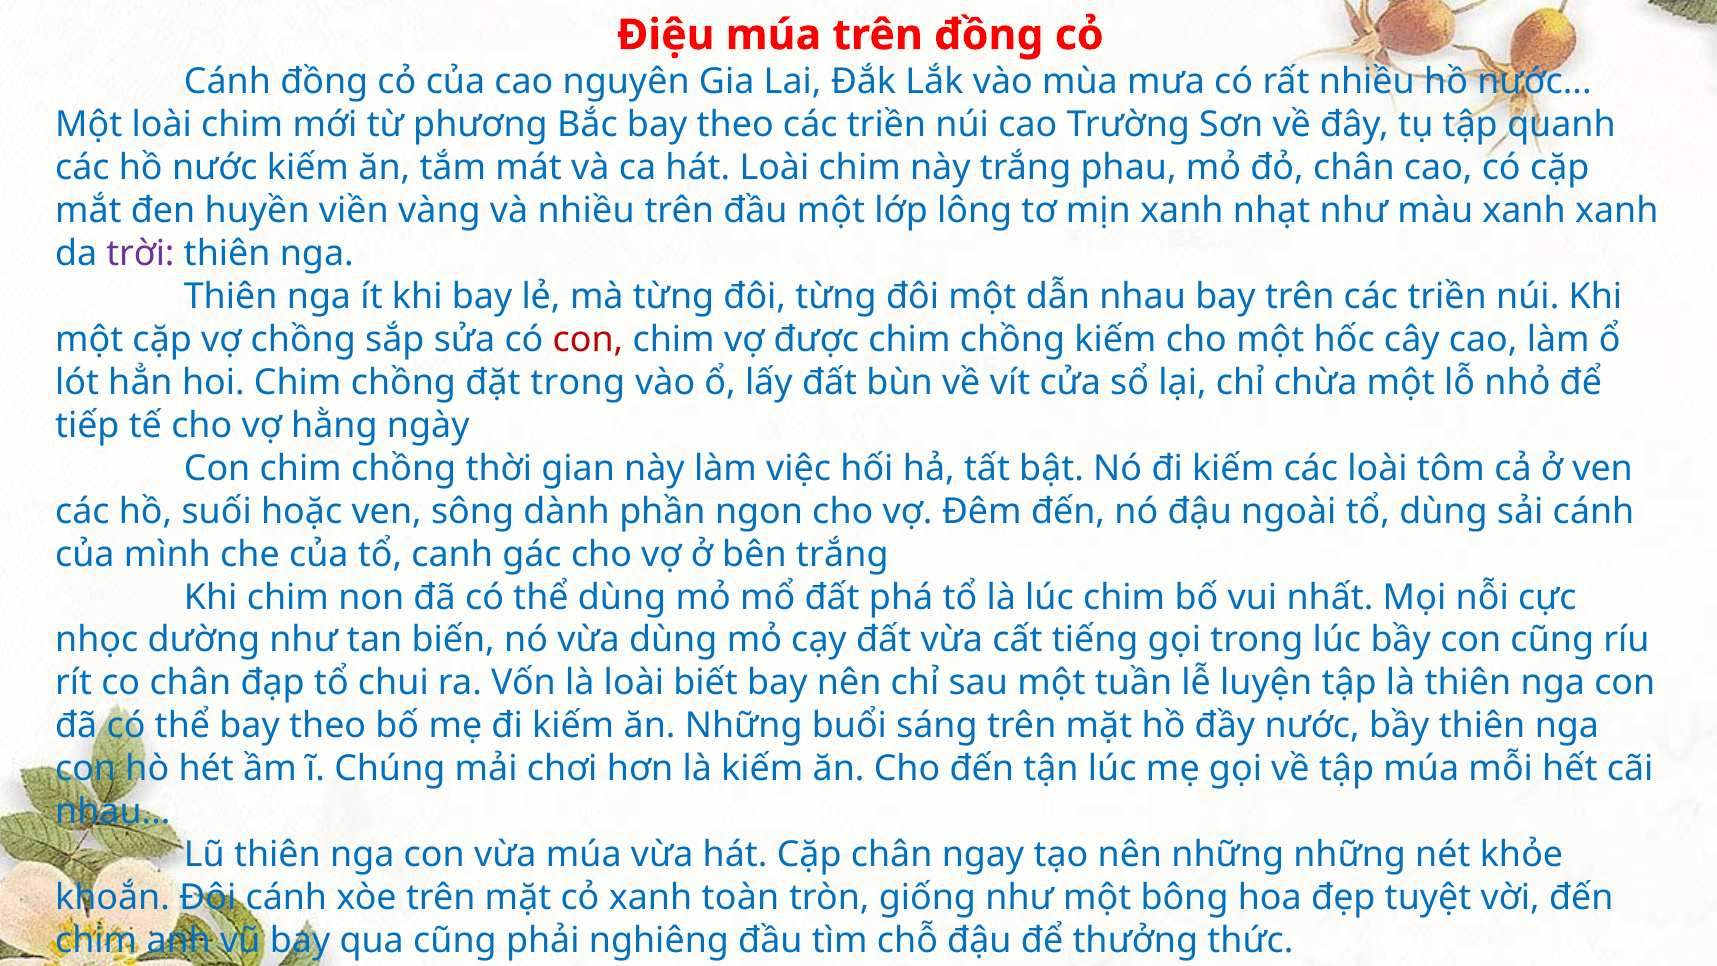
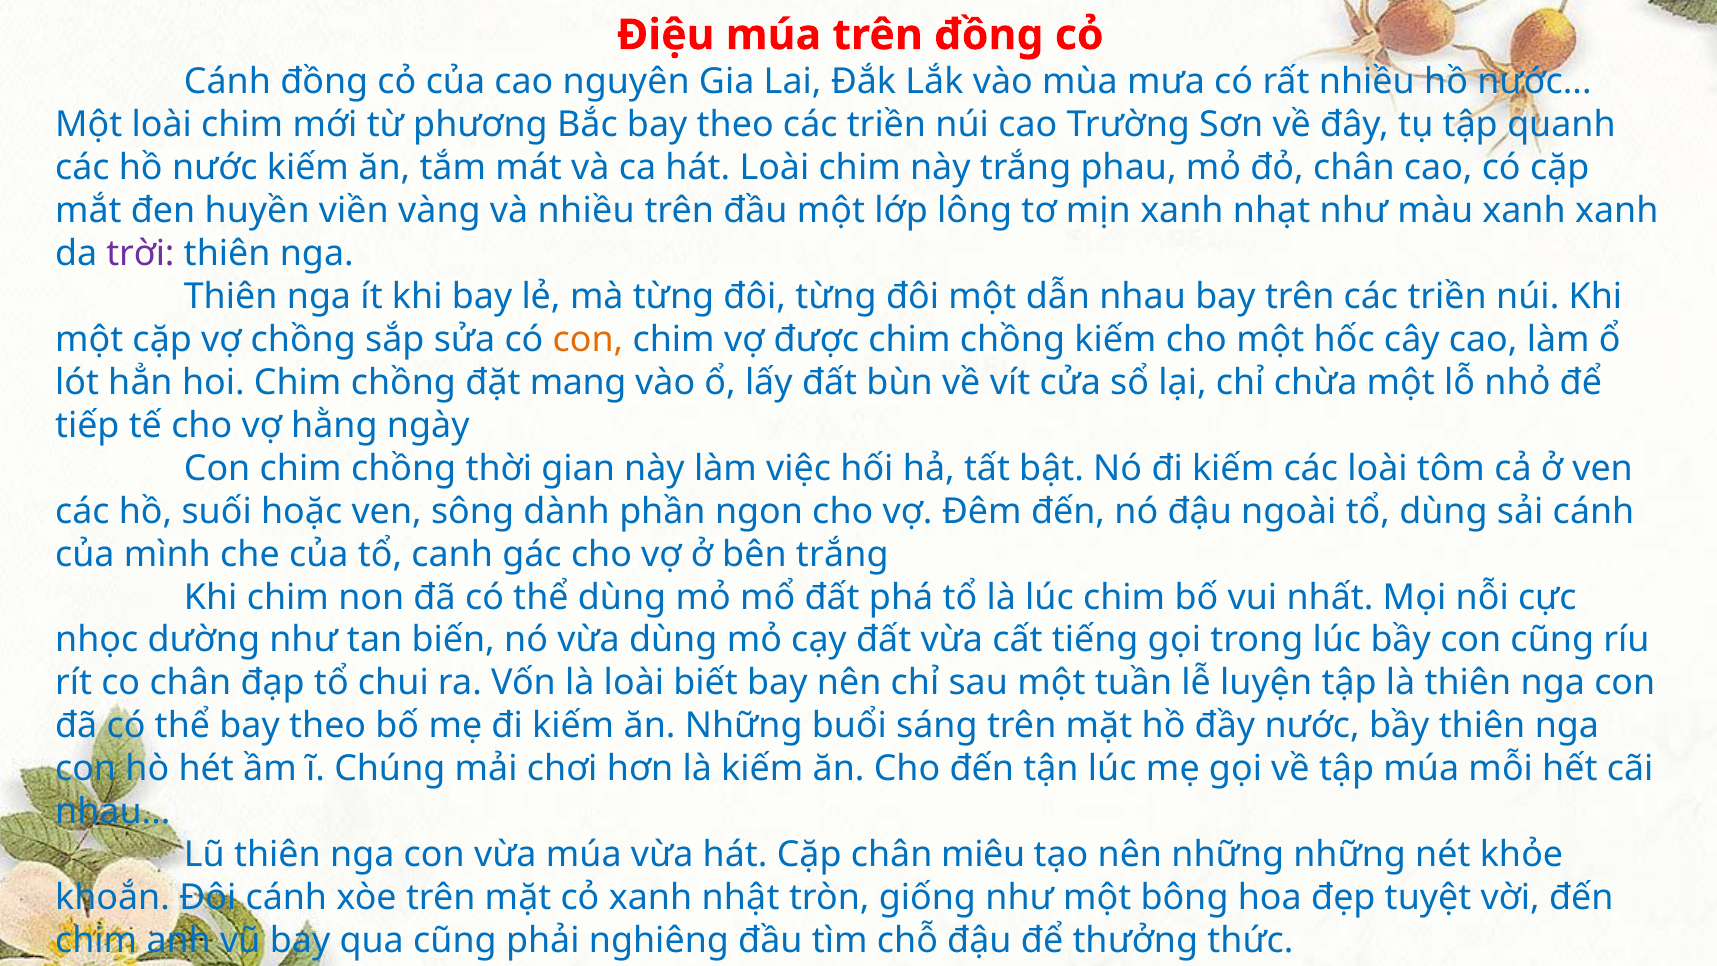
con at (588, 339) colour: red -> orange
đặt trong: trong -> mang
ngay: ngay -> miêu
toàn: toàn -> nhật
